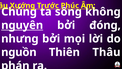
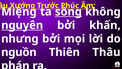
Chúng: Chúng -> Miệng
sống underline: none -> present
đóng: đóng -> khấn
